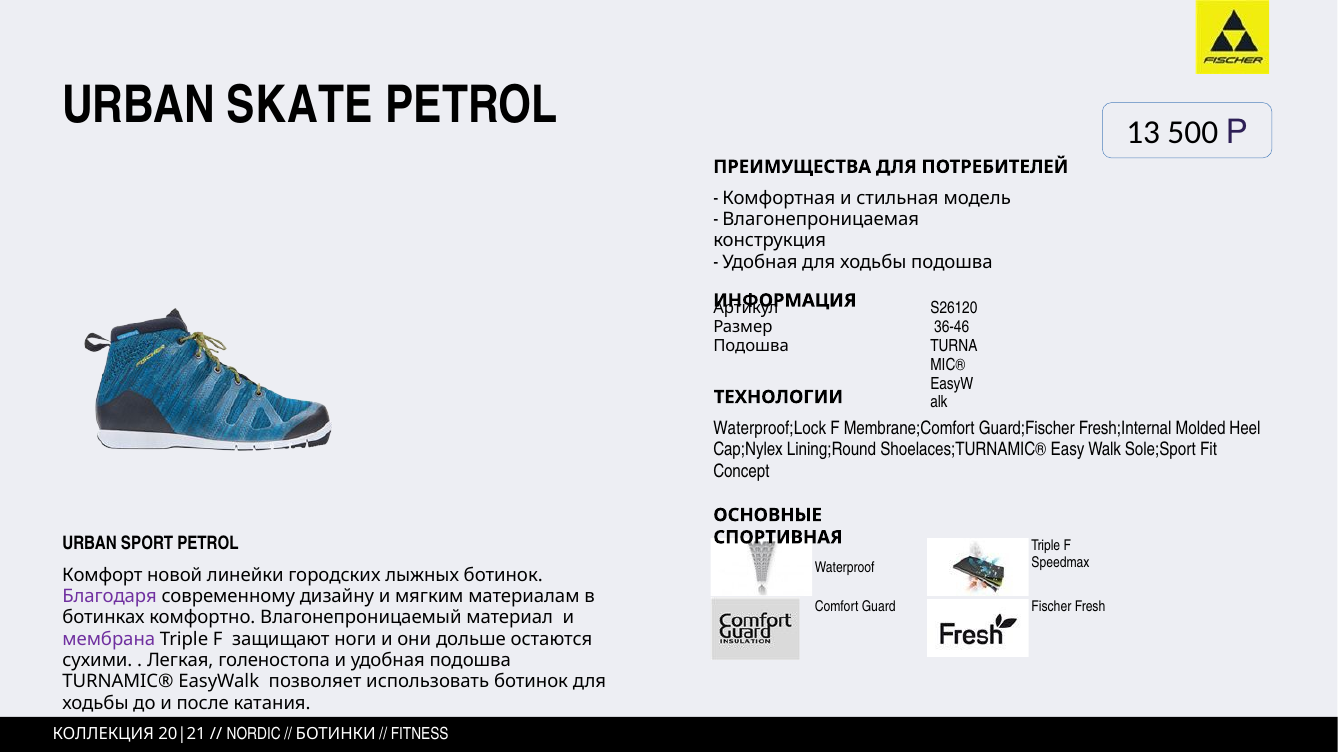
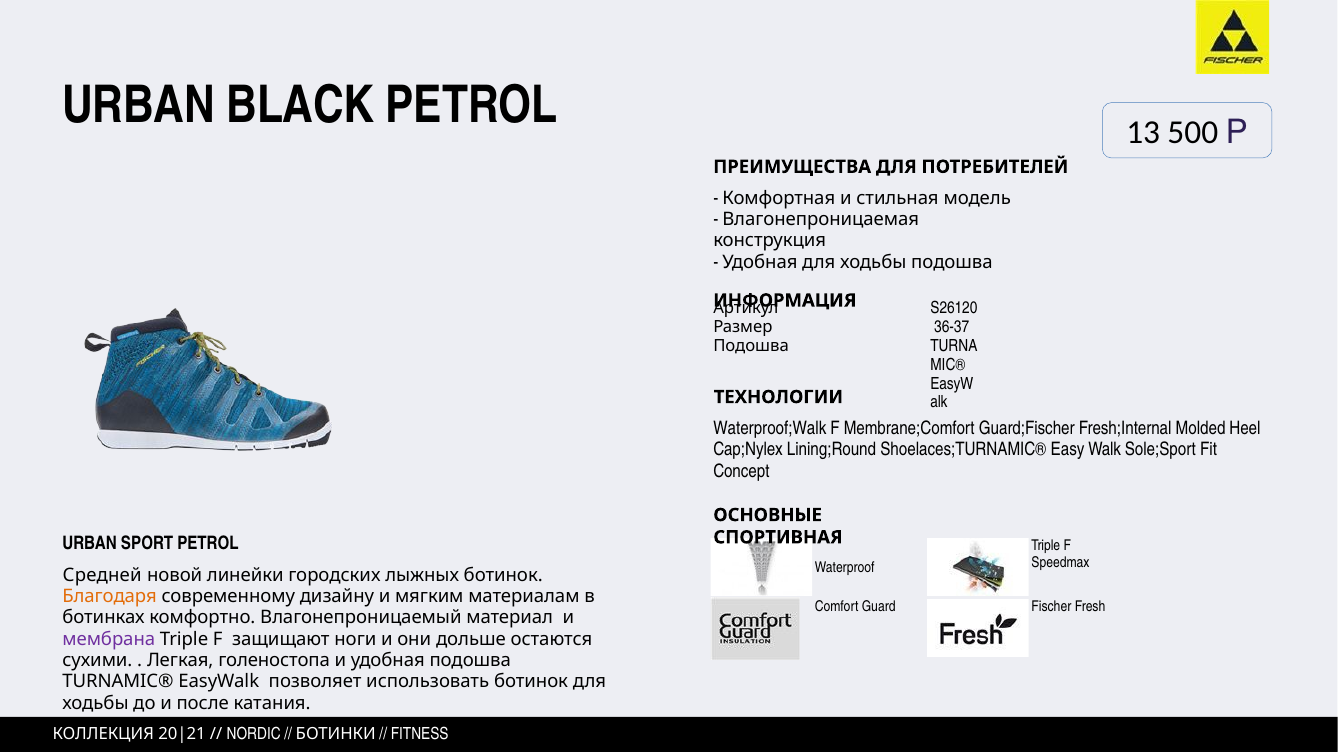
SKATE: SKATE -> BLACK
36-46: 36-46 -> 36-37
Waterproof;Lock: Waterproof;Lock -> Waterproof;Walk
Комфорт: Комфорт -> Средней
Благодаря colour: purple -> orange
